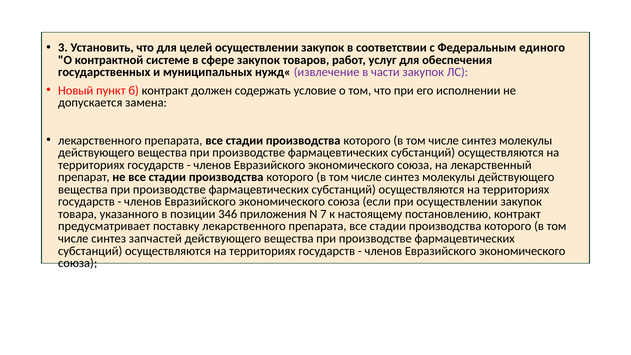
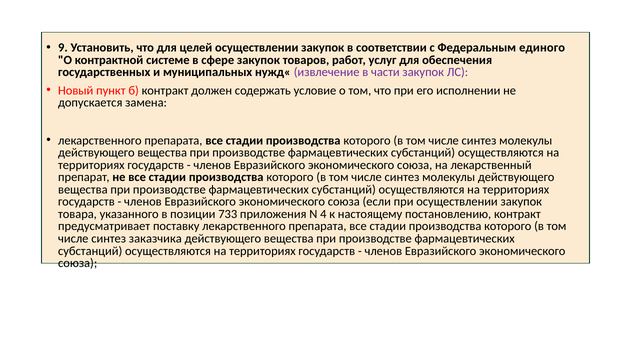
3: 3 -> 9
346: 346 -> 733
7: 7 -> 4
запчастей: запчастей -> заказчика
